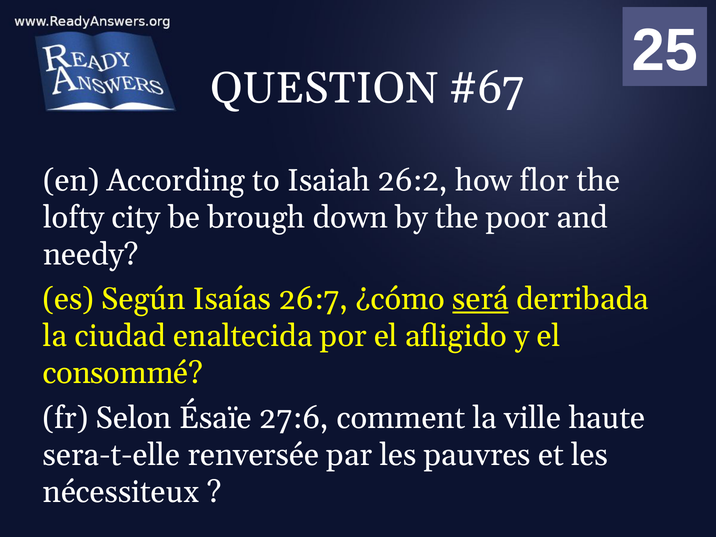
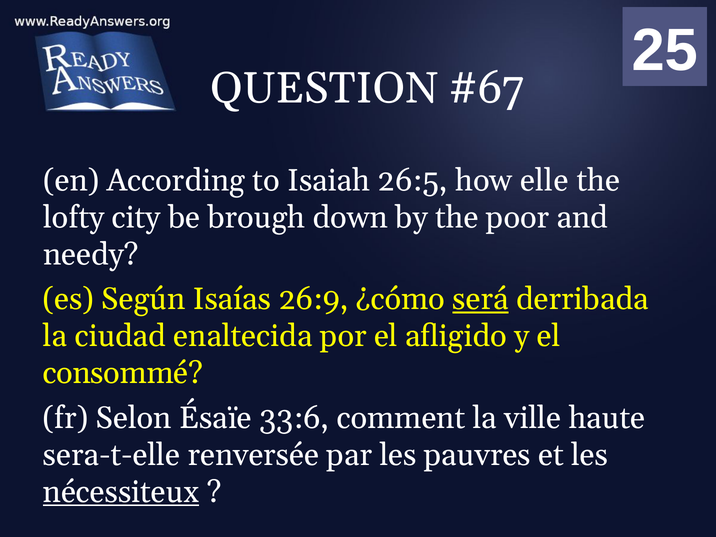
26:2: 26:2 -> 26:5
flor: flor -> elle
26:7: 26:7 -> 26:9
27:6: 27:6 -> 33:6
nécessiteux underline: none -> present
